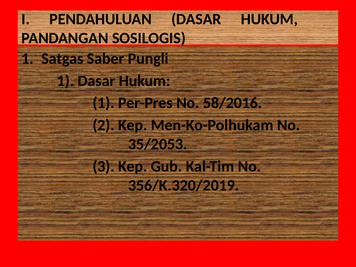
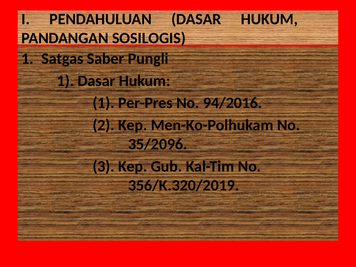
58/2016: 58/2016 -> 94/2016
35/2053: 35/2053 -> 35/2096
